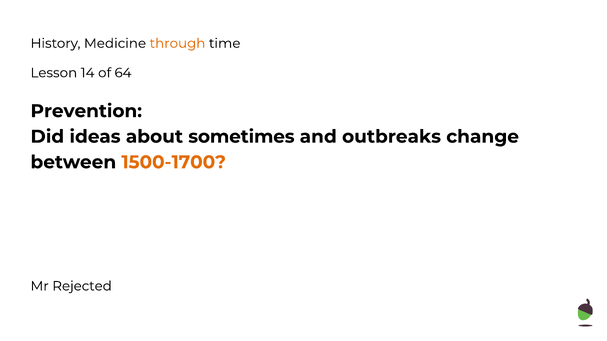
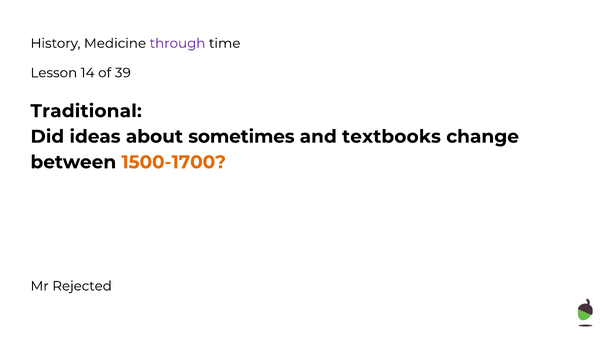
through colour: orange -> purple
64: 64 -> 39
Prevention: Prevention -> Traditional
outbreaks: outbreaks -> textbooks
